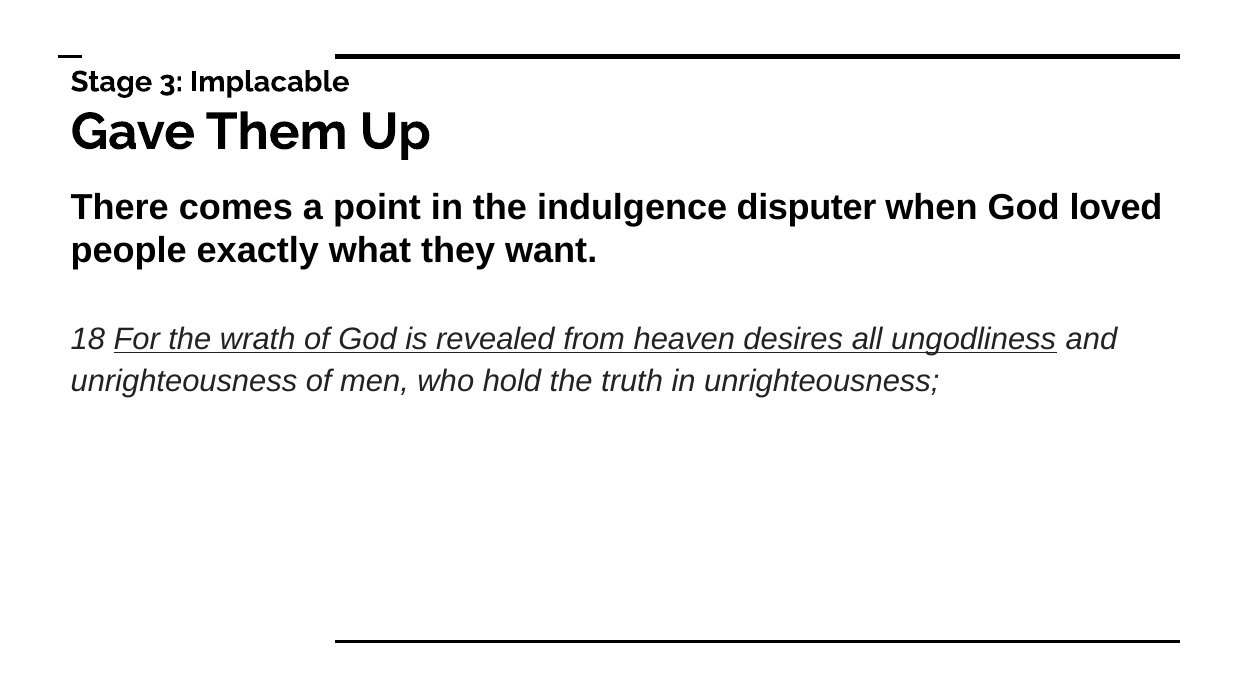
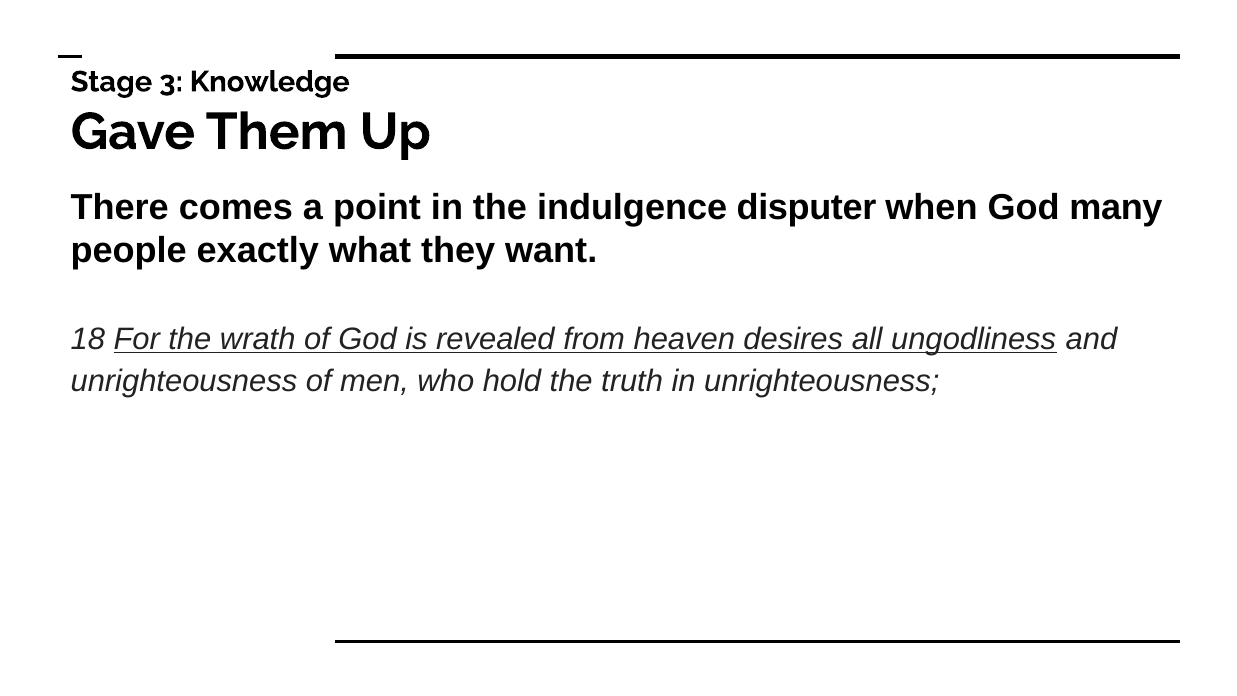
Implacable: Implacable -> Knowledge
loved: loved -> many
